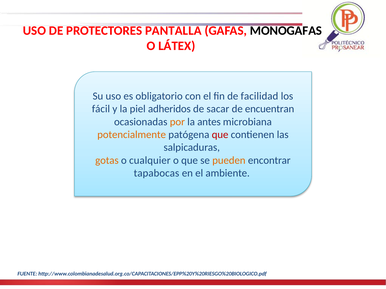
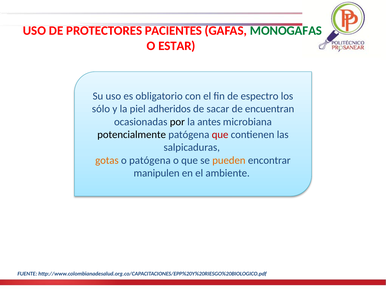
PANTALLA: PANTALLA -> PACIENTES
MONOGAFAS colour: black -> green
LÁTEX: LÁTEX -> ESTAR
facilidad: facilidad -> espectro
fácil: fácil -> sólo
por colour: orange -> black
potencialmente colour: orange -> black
o cualquier: cualquier -> patógena
tapabocas: tapabocas -> manipulen
